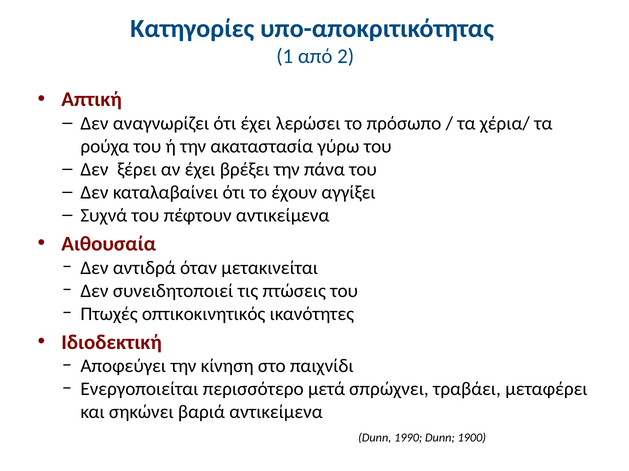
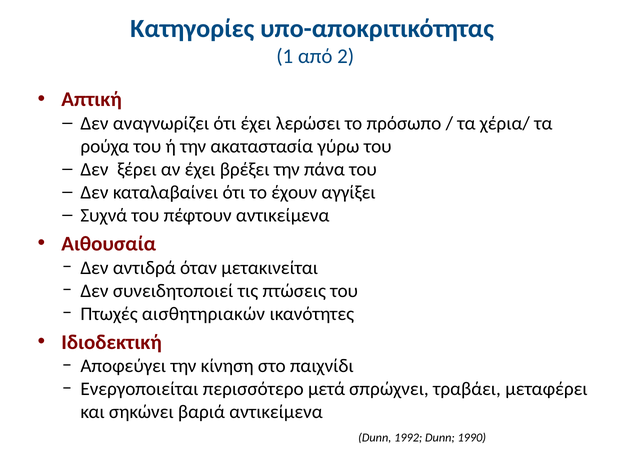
οπτικοκινητικός: οπτικοκινητικός -> αισθητηριακών
1990: 1990 -> 1992
1900: 1900 -> 1990
